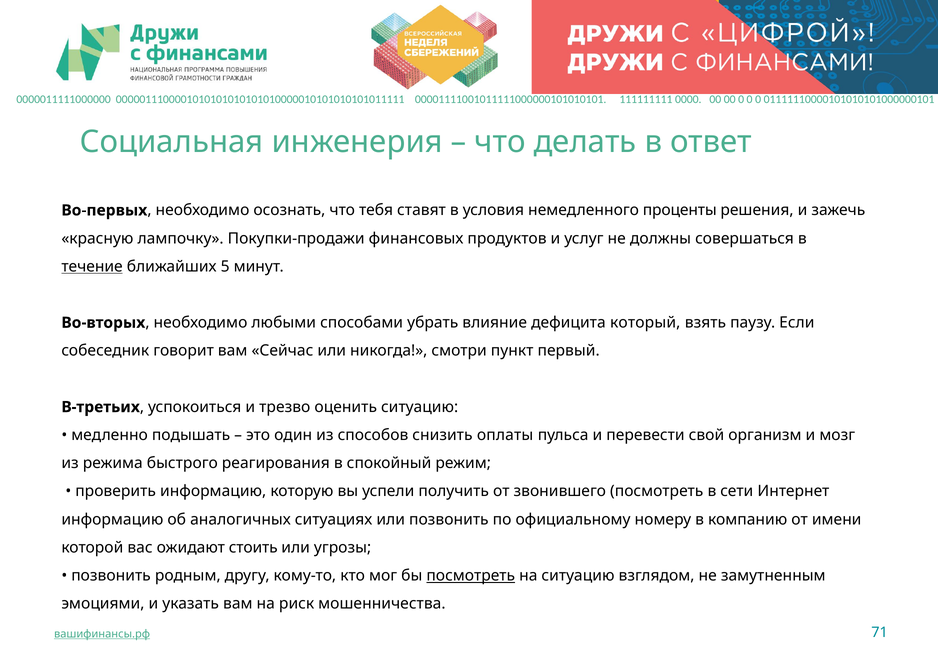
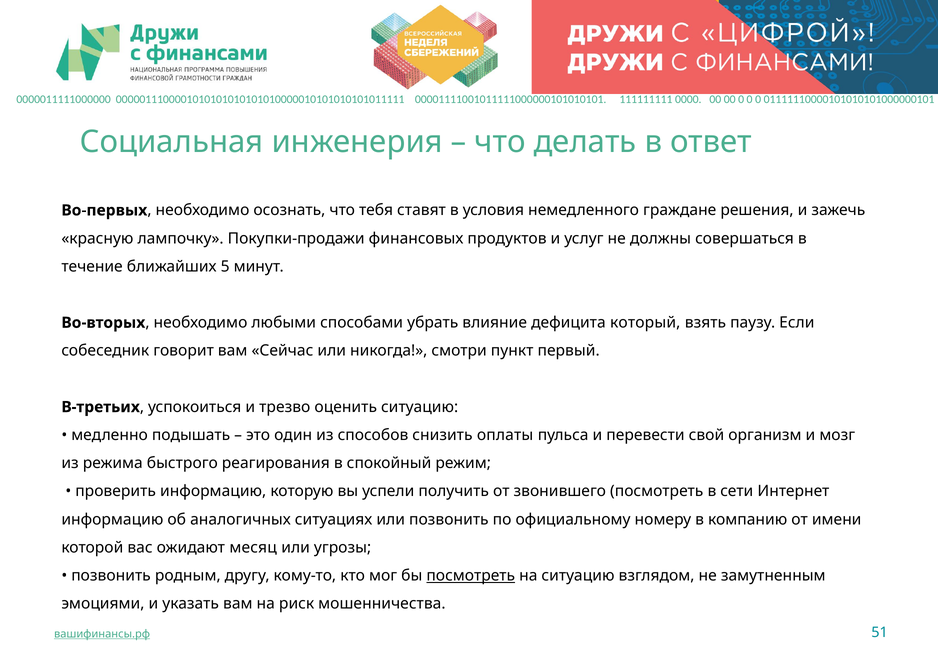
проценты: проценты -> граждане
течение underline: present -> none
стоить: стоить -> месяц
71: 71 -> 51
